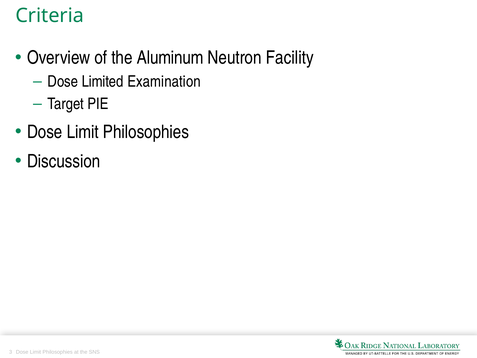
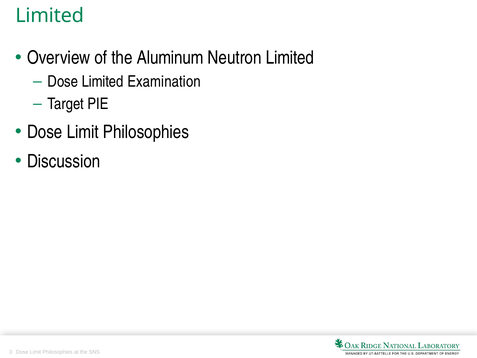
Criteria at (50, 16): Criteria -> Limited
Neutron Facility: Facility -> Limited
